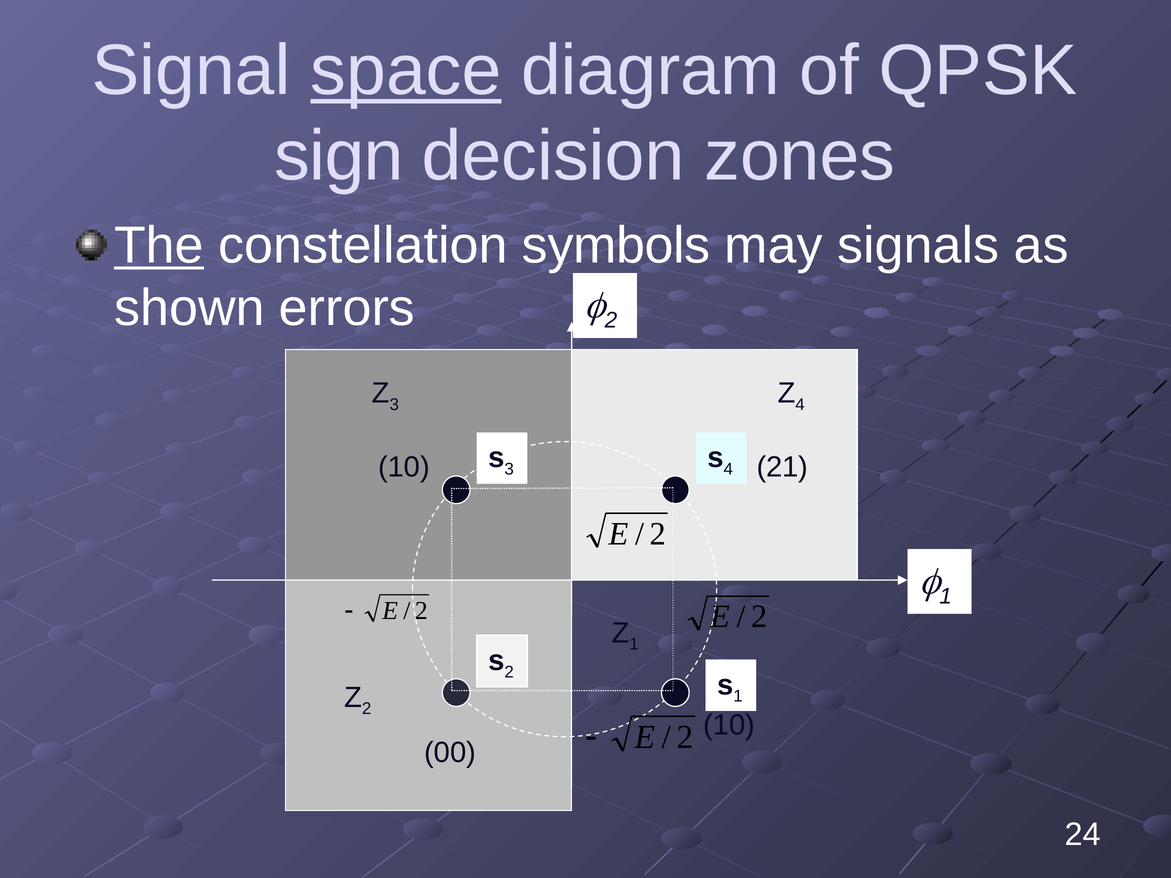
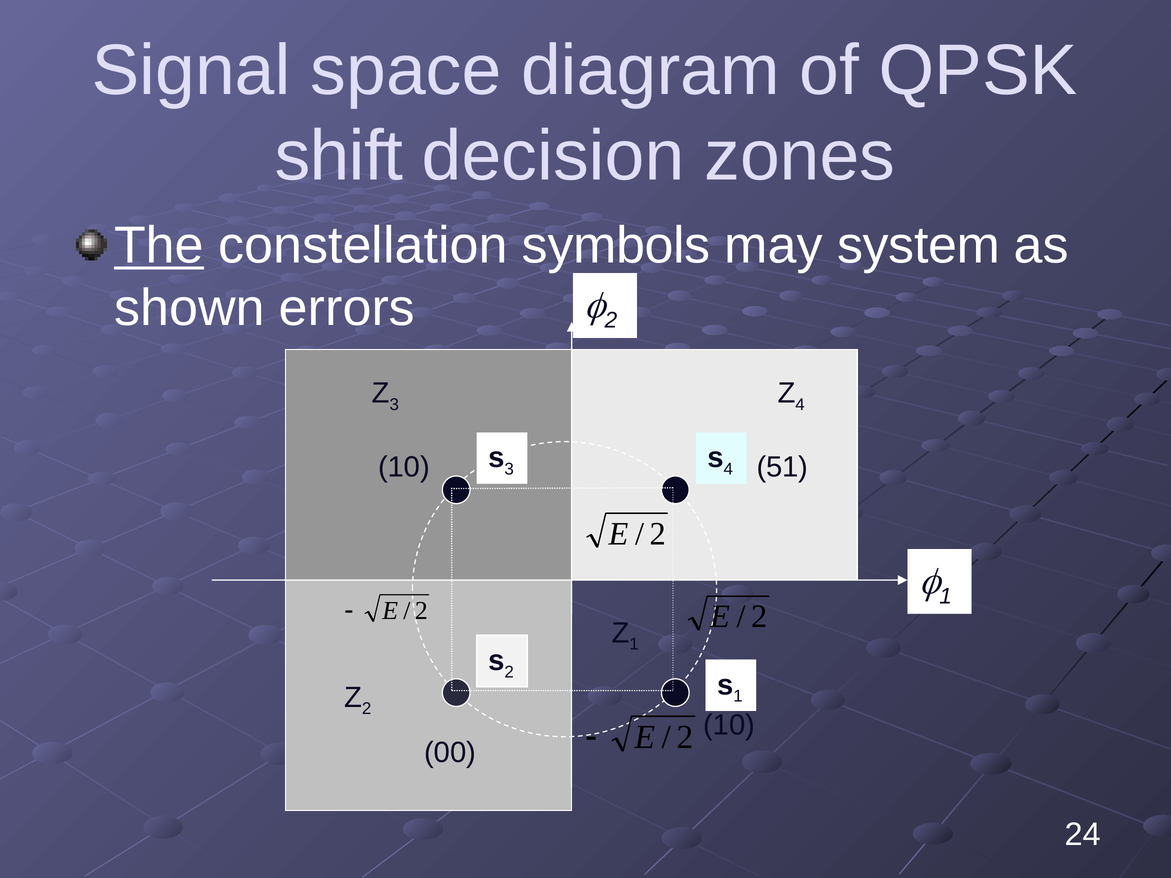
space underline: present -> none
sign: sign -> shift
signals: signals -> system
21: 21 -> 51
